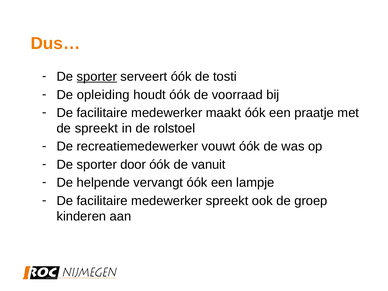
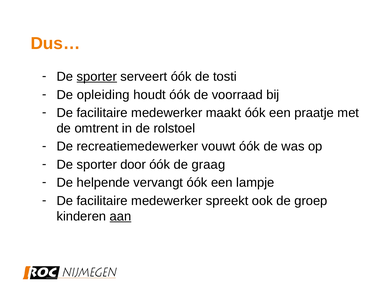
de spreekt: spreekt -> omtrent
vanuit: vanuit -> graag
aan underline: none -> present
